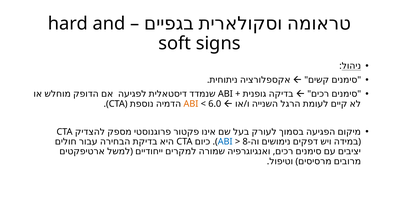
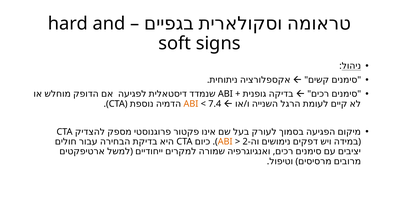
6.0: 6.0 -> 7.4
ABI at (225, 142) colour: blue -> orange
8: 8 -> 2
